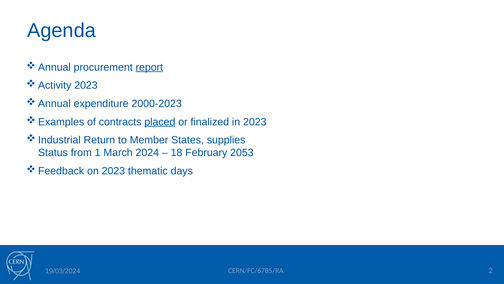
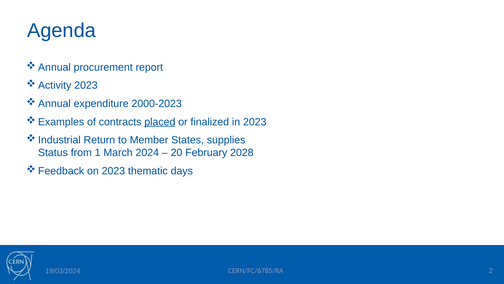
report underline: present -> none
18: 18 -> 20
2053: 2053 -> 2028
